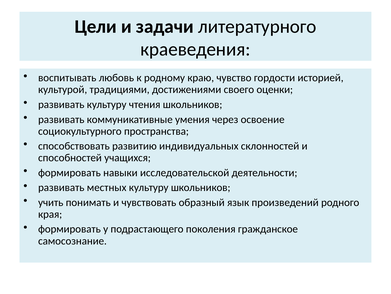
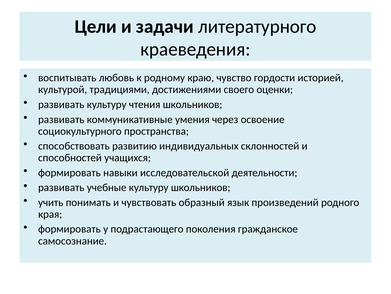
местных: местных -> учебные
